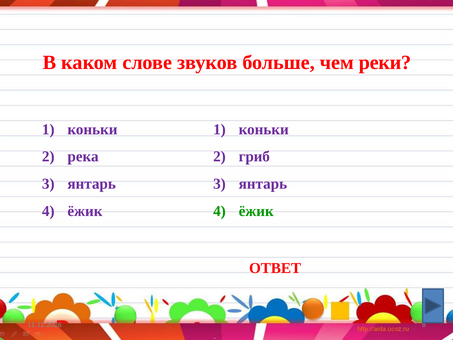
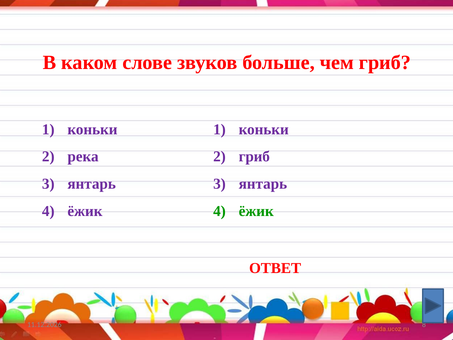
чем реки: реки -> гриб
